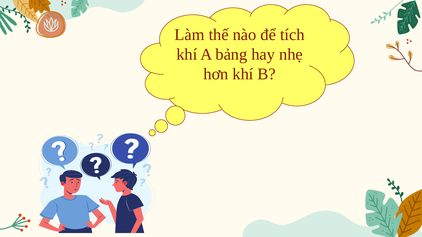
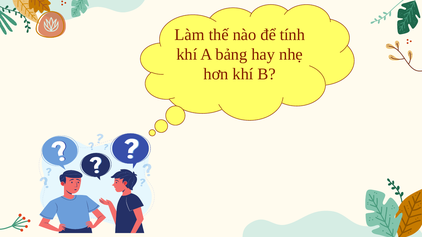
tích: tích -> tính
